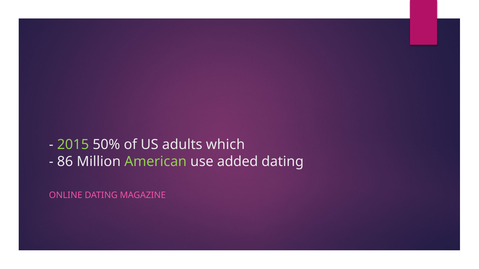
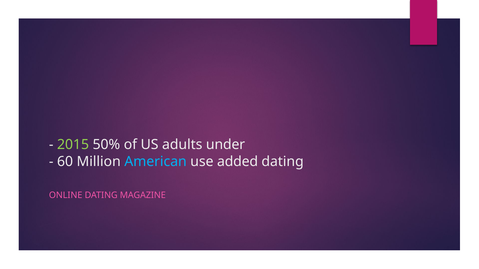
which: which -> under
86: 86 -> 60
American colour: light green -> light blue
